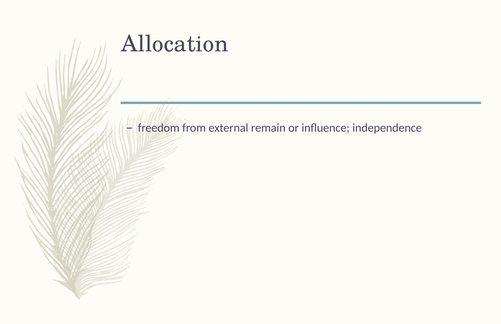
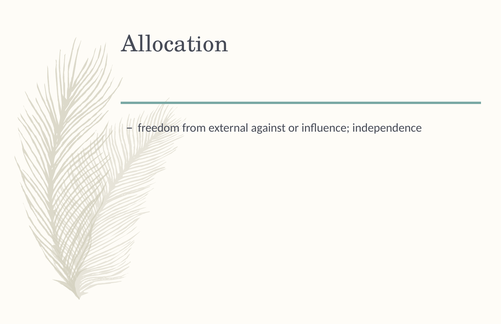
remain: remain -> against
